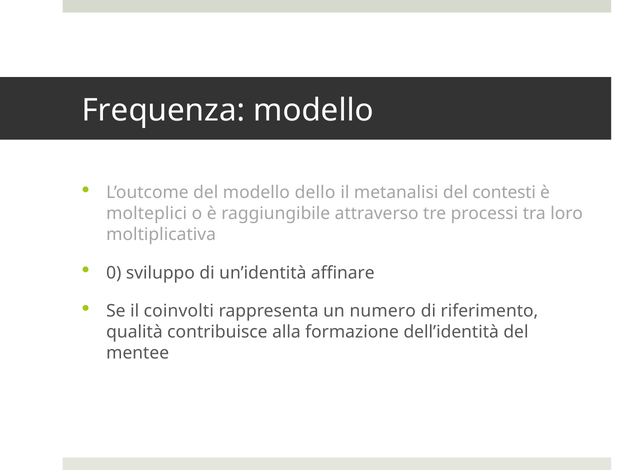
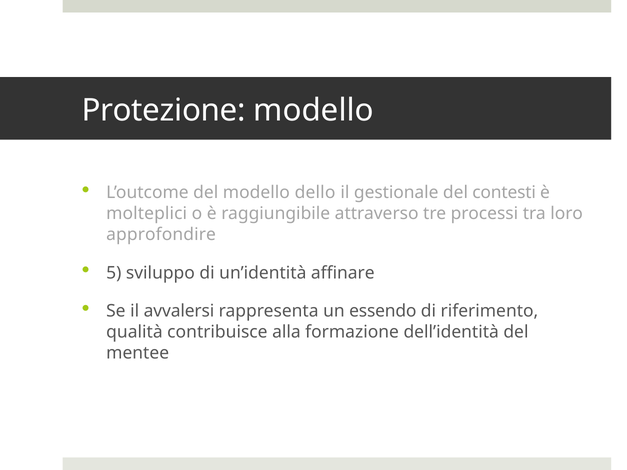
Frequenza: Frequenza -> Protezione
metanalisi: metanalisi -> gestionale
moltiplicativa: moltiplicativa -> approfondire
0: 0 -> 5
coinvolti: coinvolti -> avvalersi
numero: numero -> essendo
